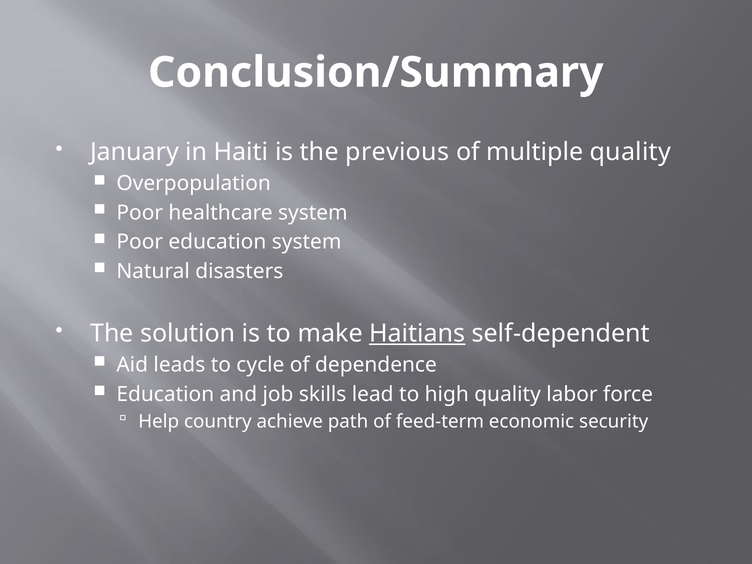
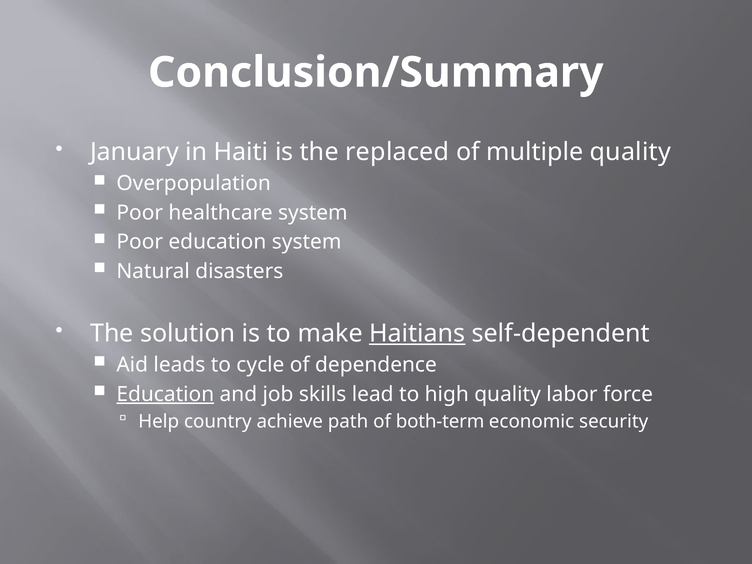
previous: previous -> replaced
Education at (165, 394) underline: none -> present
feed-term: feed-term -> both-term
